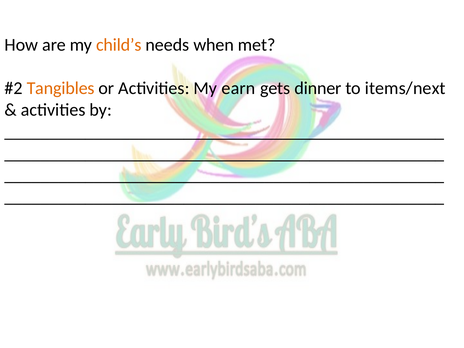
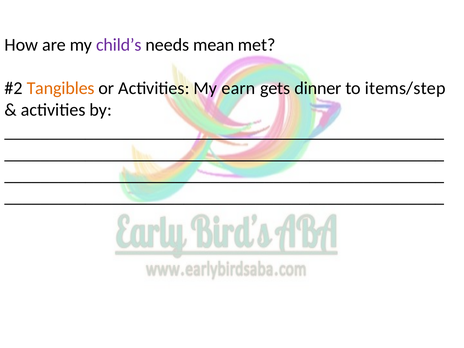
child’s colour: orange -> purple
when: when -> mean
items/next: items/next -> items/step
